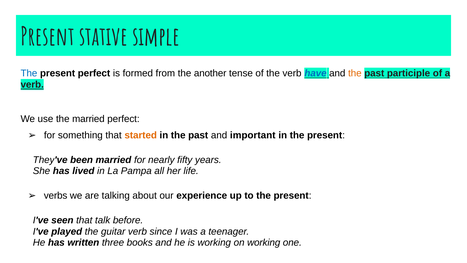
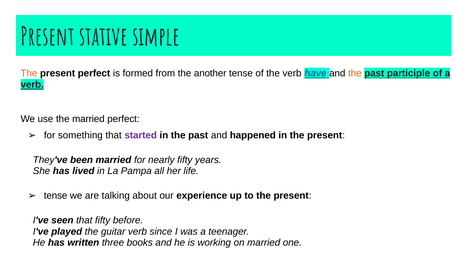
The at (29, 73) colour: blue -> orange
started colour: orange -> purple
important: important -> happened
verbs at (56, 195): verbs -> tense
that talk: talk -> fifty
on working: working -> married
